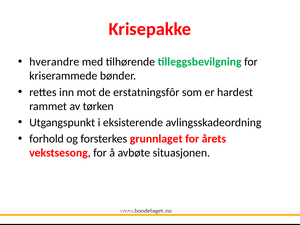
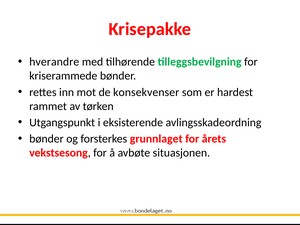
erstatningsfôr: erstatningsfôr -> konsekvenser
forhold at (46, 139): forhold -> bønder
